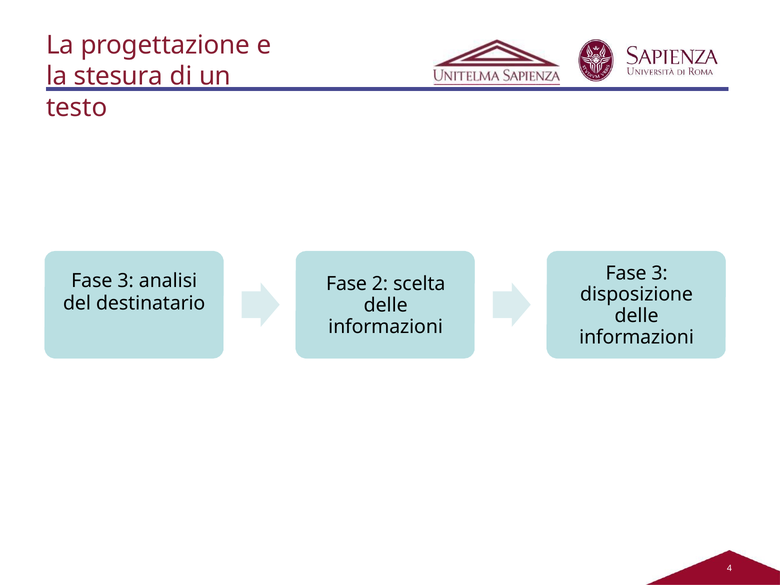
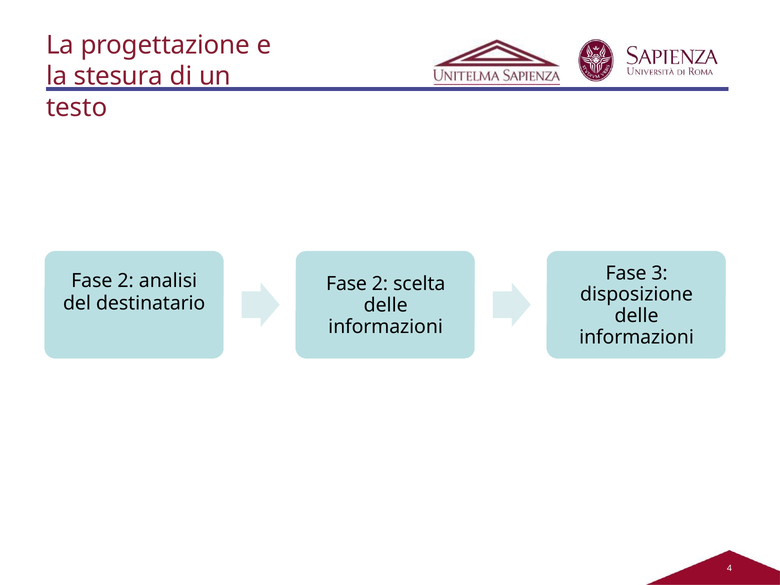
3 at (126, 281): 3 -> 2
